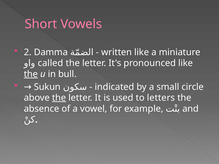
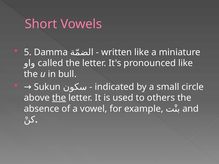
2: 2 -> 5
the at (31, 74) underline: present -> none
letters: letters -> others
